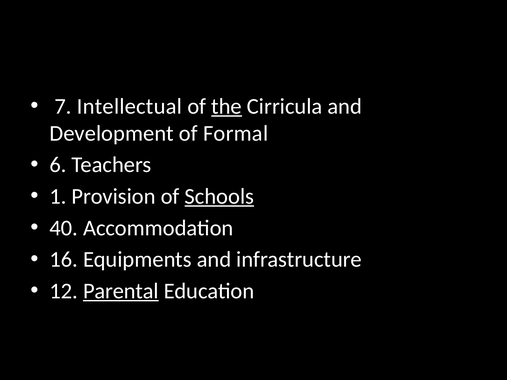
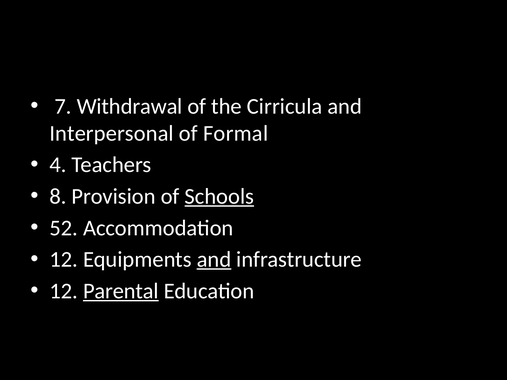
Intellectual: Intellectual -> Withdrawal
the underline: present -> none
Development: Development -> Interpersonal
6: 6 -> 4
1: 1 -> 8
40: 40 -> 52
16 at (64, 260): 16 -> 12
and at (214, 260) underline: none -> present
